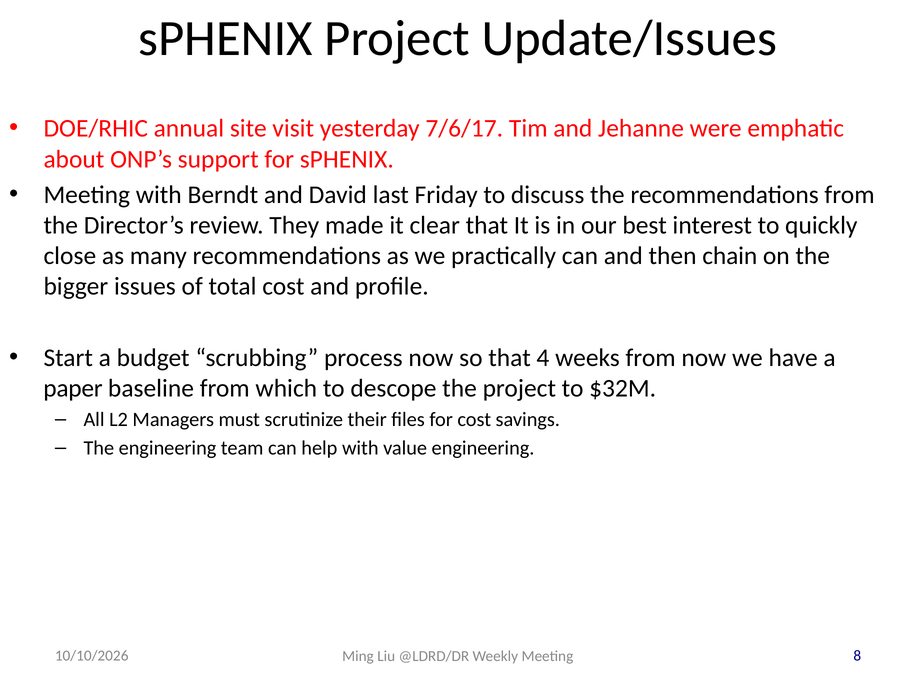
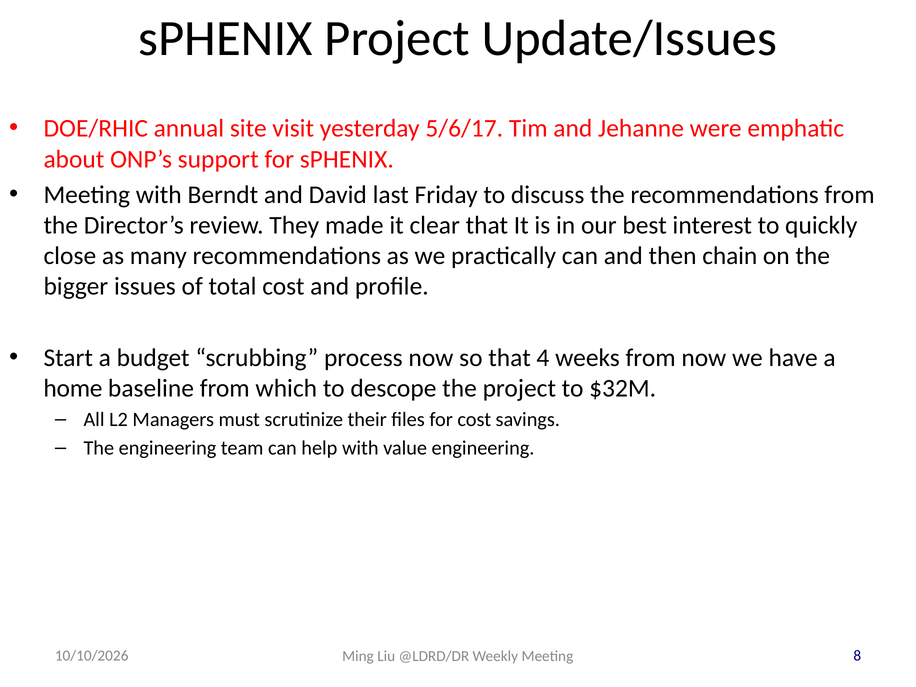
7/6/17: 7/6/17 -> 5/6/17
paper: paper -> home
